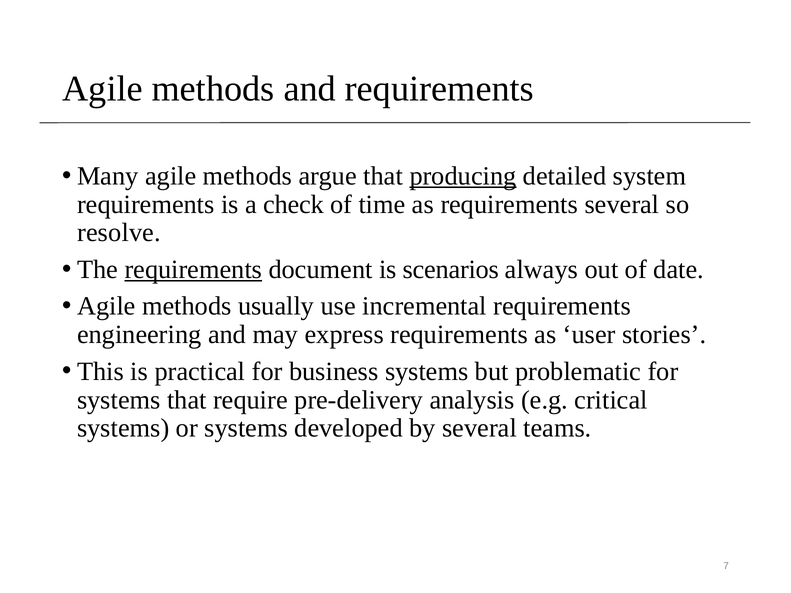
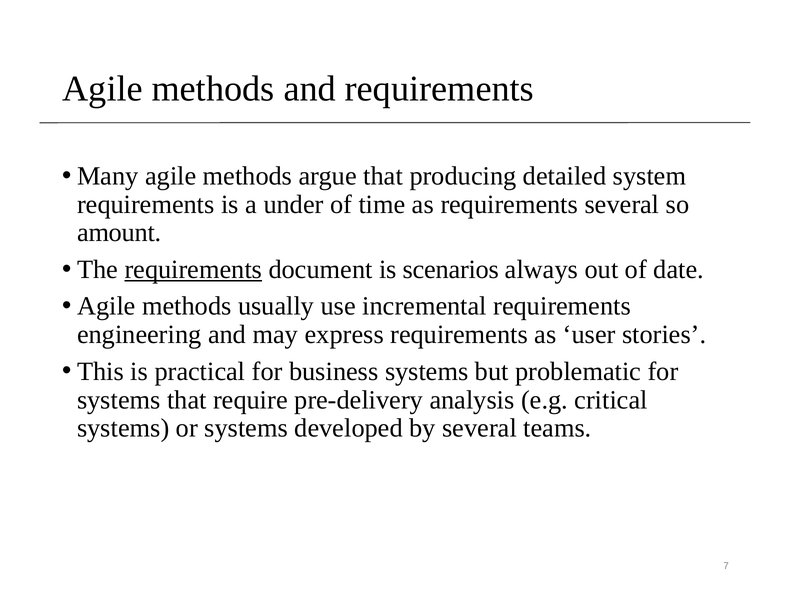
producing underline: present -> none
check: check -> under
resolve: resolve -> amount
